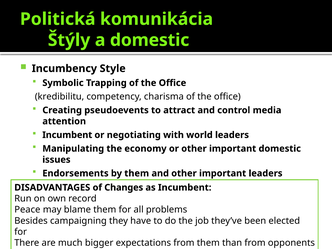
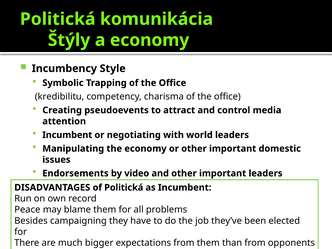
a domestic: domestic -> economy
by them: them -> video
of Changes: Changes -> Politická
